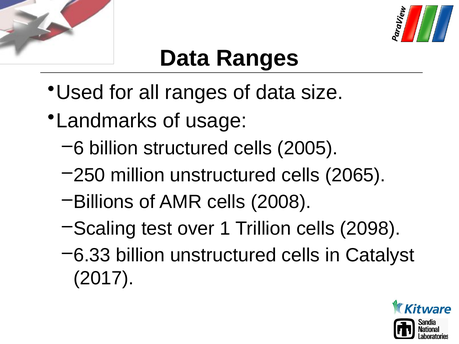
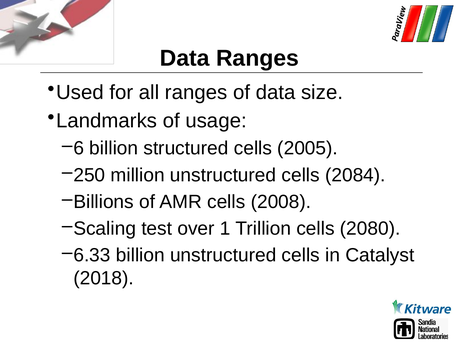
2065: 2065 -> 2084
2098: 2098 -> 2080
2017: 2017 -> 2018
